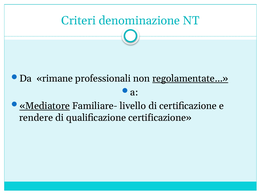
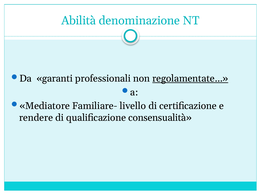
Criteri: Criteri -> Abilità
rimane: rimane -> garanti
Mediatore underline: present -> none
qualificazione certificazione: certificazione -> consensualità
